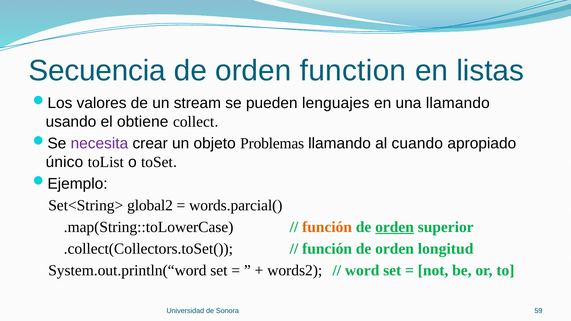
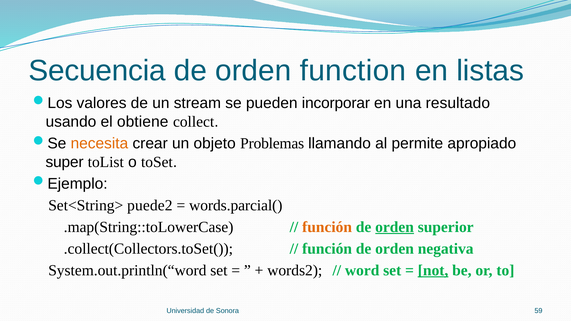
lenguajes: lenguajes -> incorporar
una llamando: llamando -> resultado
necesita colour: purple -> orange
cuando: cuando -> permite
único: único -> super
global2: global2 -> puede2
longitud: longitud -> negativa
not underline: none -> present
